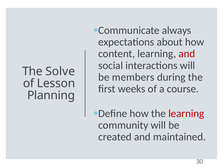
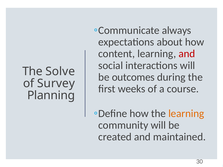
members: members -> outcomes
Lesson: Lesson -> Survey
learning at (186, 114) colour: red -> orange
